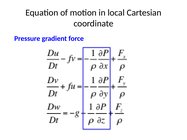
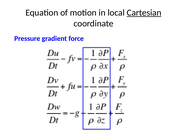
Cartesian underline: none -> present
